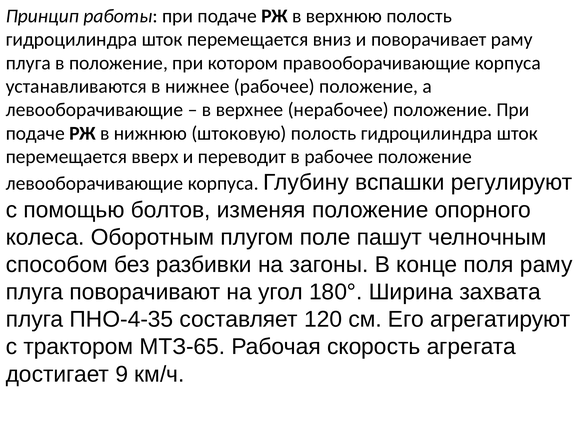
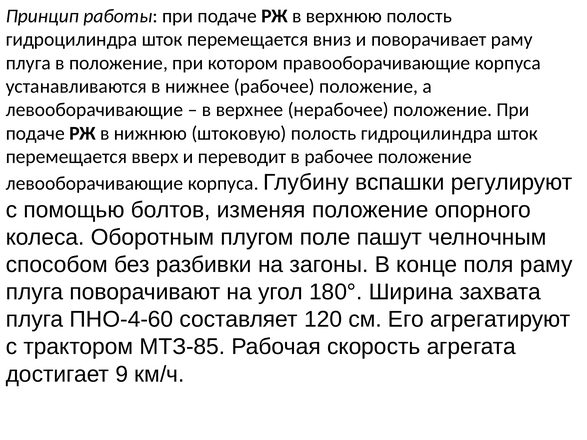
ПНО-4-35: ПНО-4-35 -> ПНО-4-60
МТЗ-65: МТЗ-65 -> МТЗ-85
